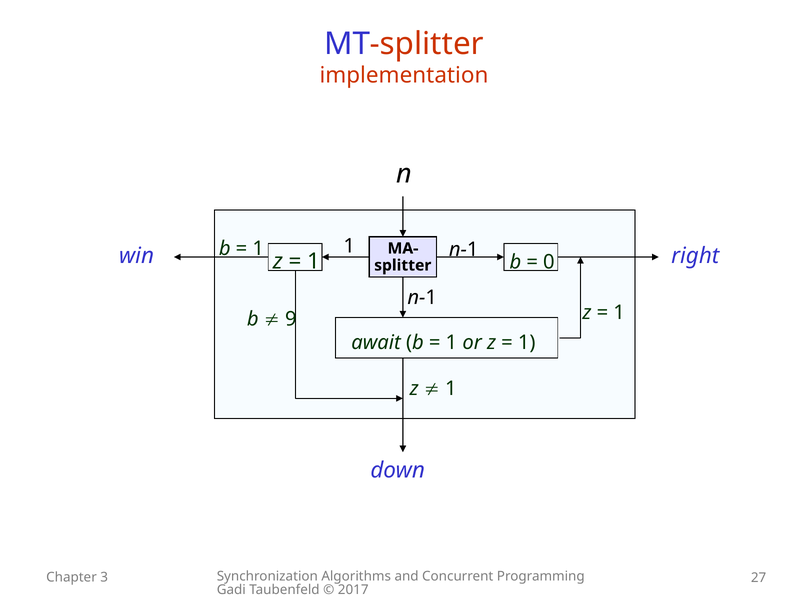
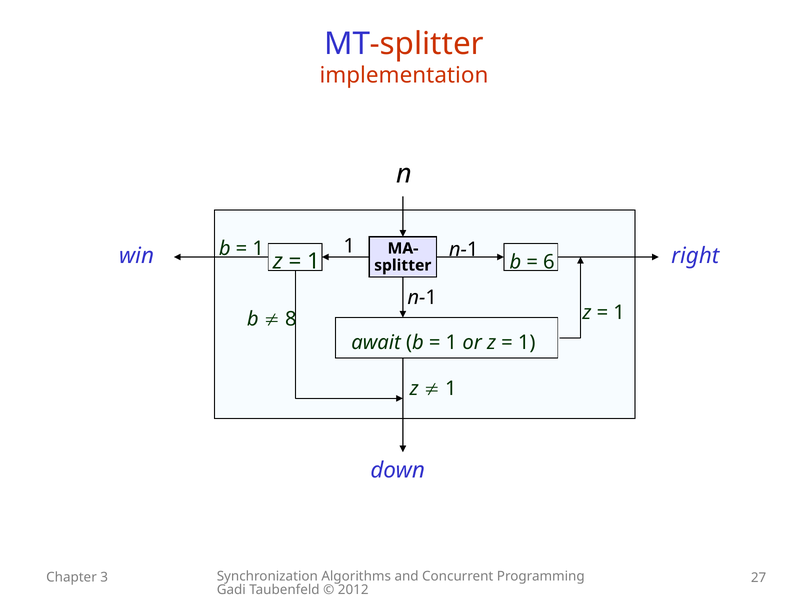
0: 0 -> 6
9: 9 -> 8
2017: 2017 -> 2012
